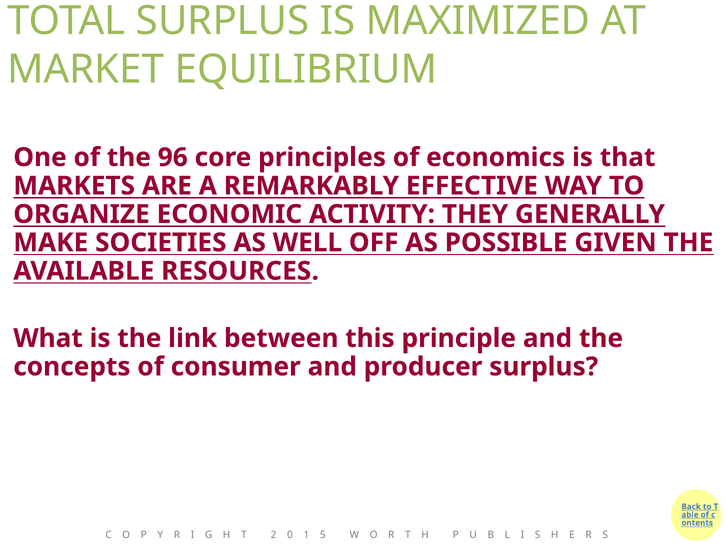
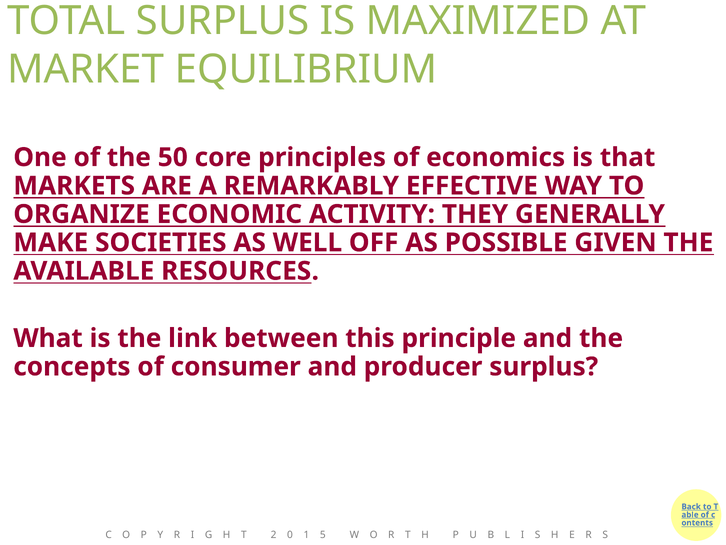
96: 96 -> 50
